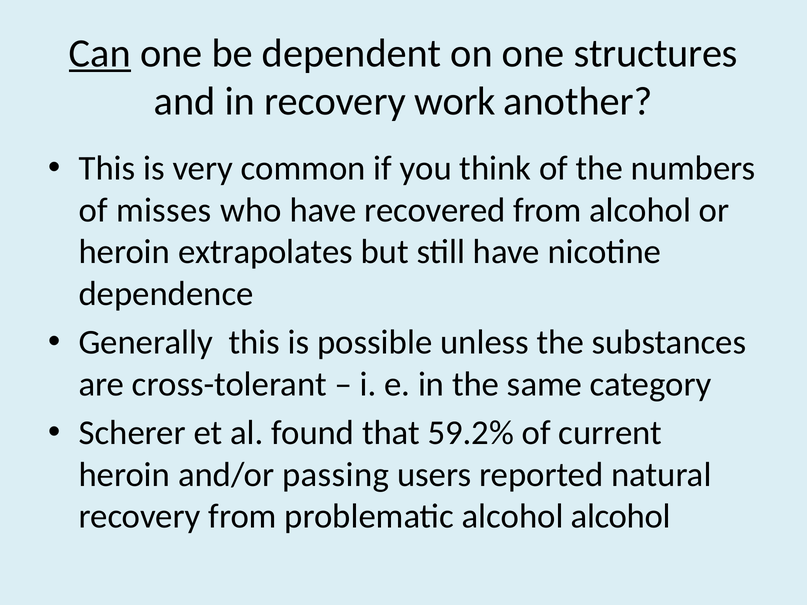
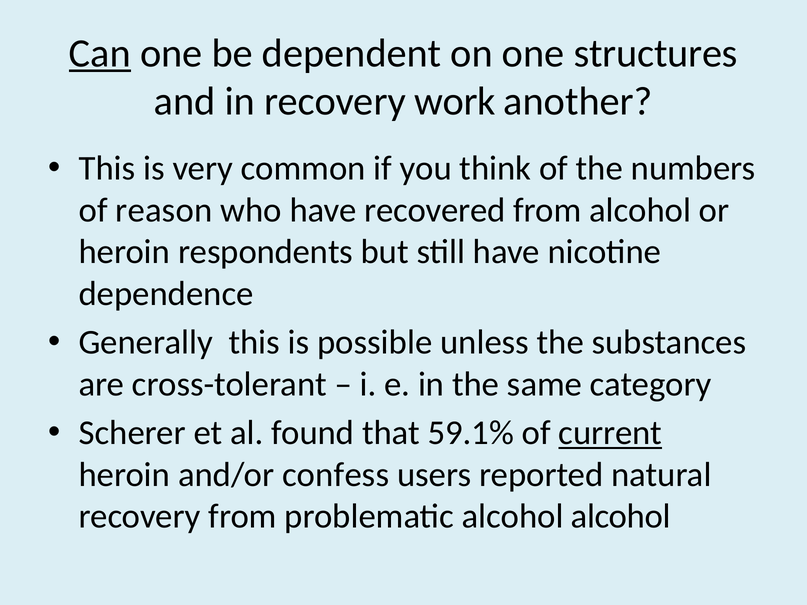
misses: misses -> reason
extrapolates: extrapolates -> respondents
59.2%: 59.2% -> 59.1%
current underline: none -> present
passing: passing -> confess
